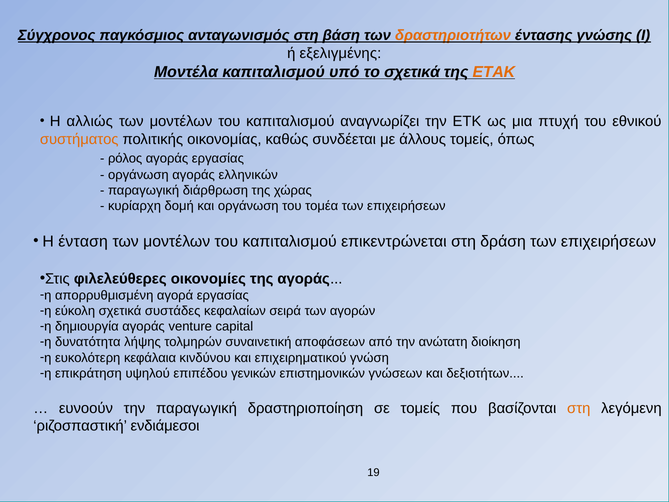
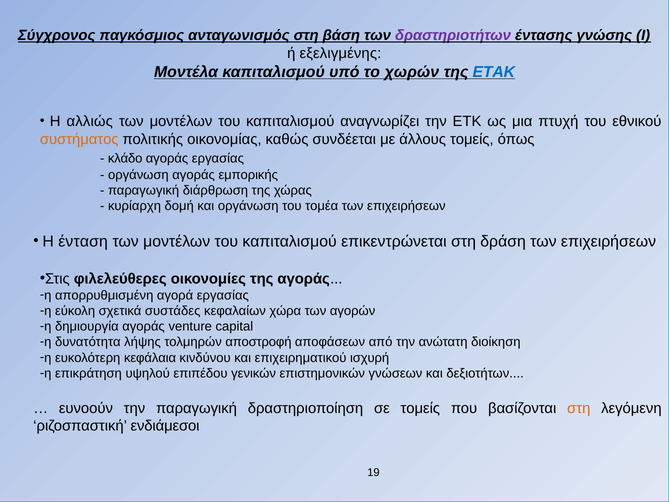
δραστηριοτήτων colour: orange -> purple
το σχετικά: σχετικά -> χωρών
ΕΤΑΚ colour: orange -> blue
ρόλος: ρόλος -> κλάδο
ελληνικών: ελληνικών -> εμπορικής
σειρά: σειρά -> χώρα
συναινετική: συναινετική -> αποστροφή
γνώση: γνώση -> ισχυρή
